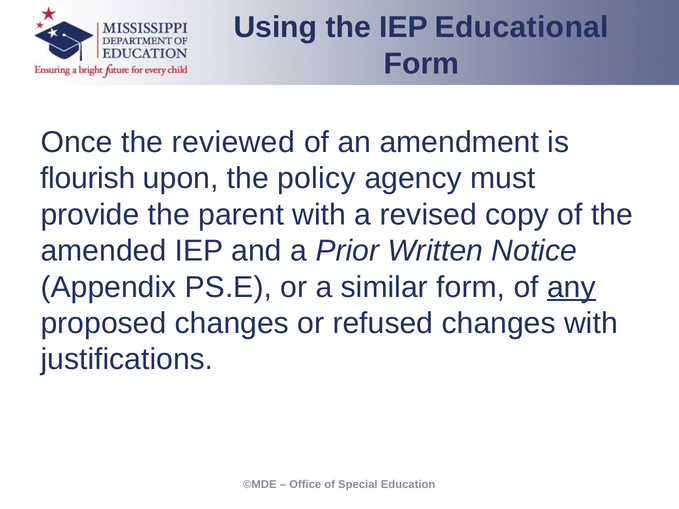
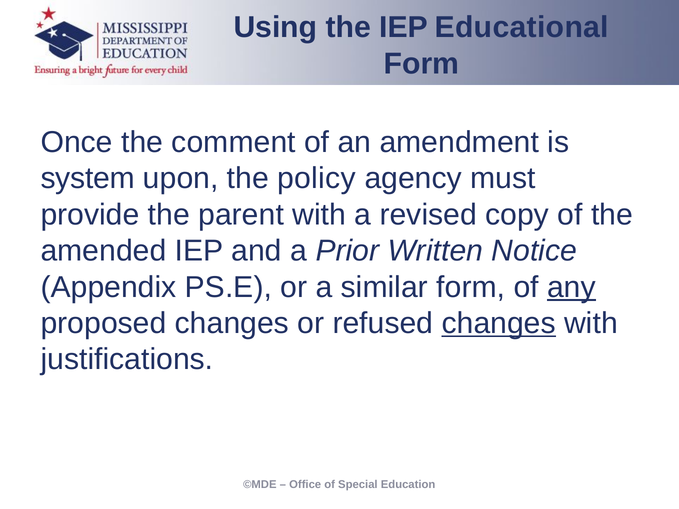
reviewed: reviewed -> comment
flourish: flourish -> system
changes at (499, 323) underline: none -> present
